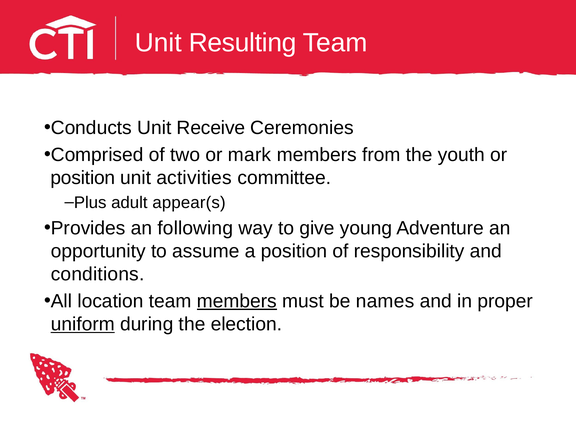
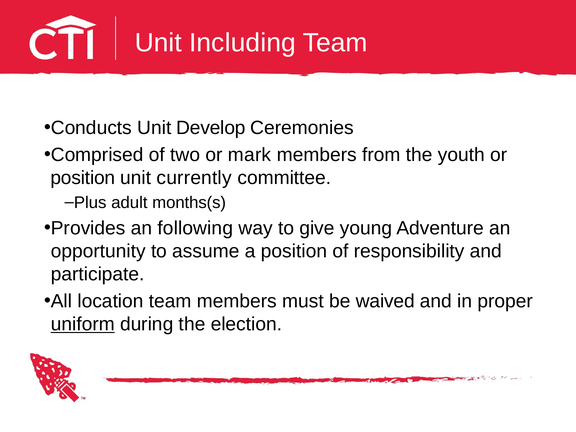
Resulting: Resulting -> Including
Receive: Receive -> Develop
activities: activities -> currently
appear(s: appear(s -> months(s
conditions: conditions -> participate
members at (237, 301) underline: present -> none
names: names -> waived
